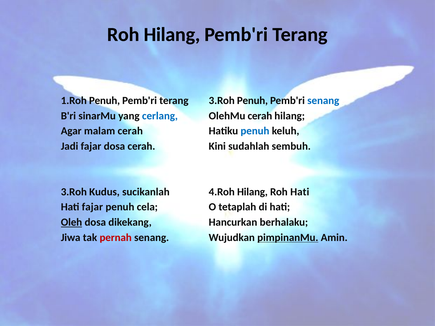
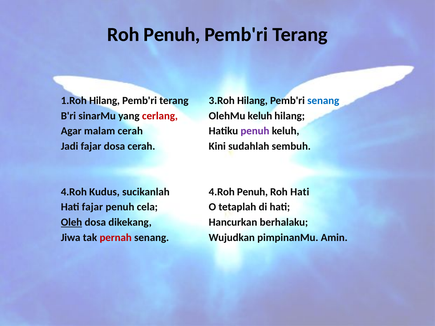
Roh Hilang: Hilang -> Penuh
1.Roh Penuh: Penuh -> Hilang
3.Roh Penuh: Penuh -> Hilang
cerlang colour: blue -> red
OlehMu cerah: cerah -> keluh
penuh at (255, 131) colour: blue -> purple
3.Roh at (74, 192): 3.Roh -> 4.Roh
4.Roh Hilang: Hilang -> Penuh
pimpinanMu underline: present -> none
